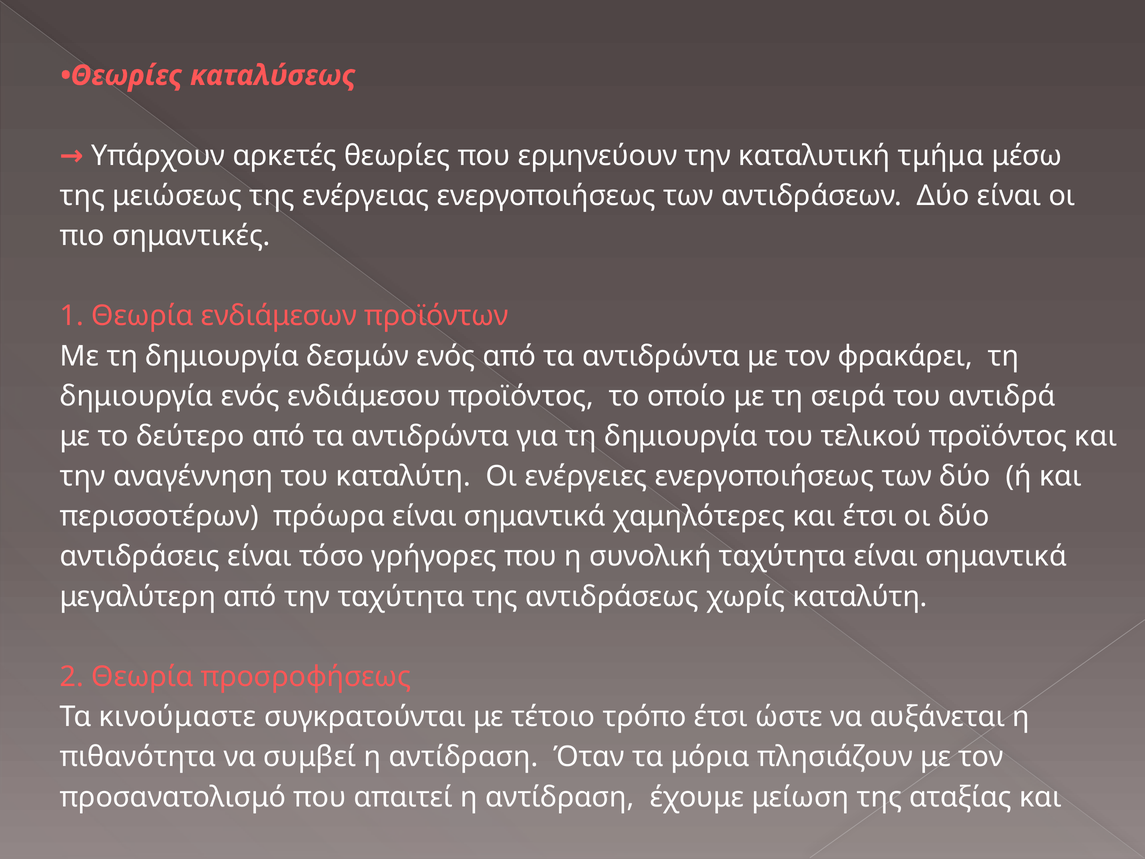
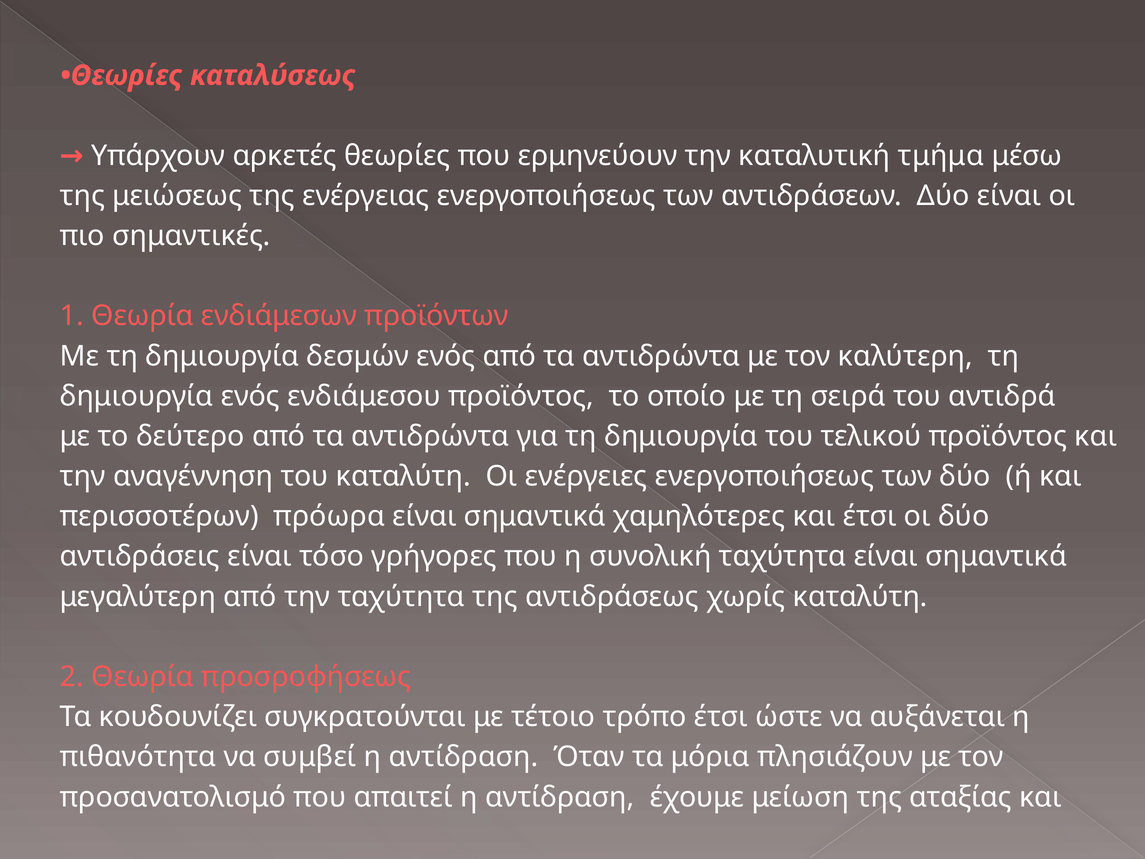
φρακάρει: φρακάρει -> καλύτερη
κινούμαστε: κινούμαστε -> κουδουνίζει
